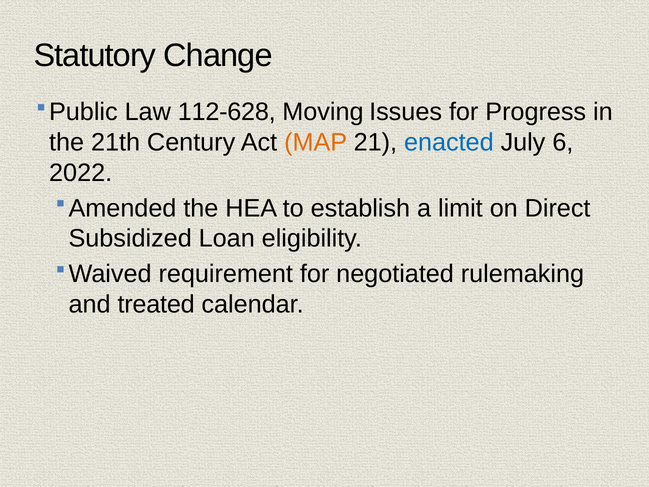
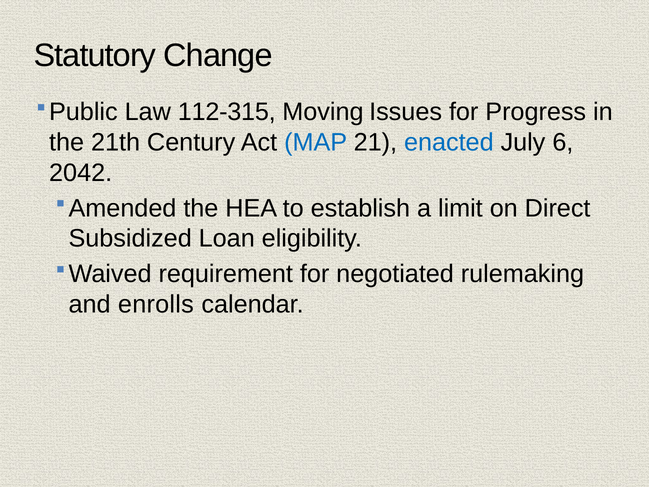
112-628: 112-628 -> 112-315
MAP colour: orange -> blue
2022: 2022 -> 2042
treated: treated -> enrolls
